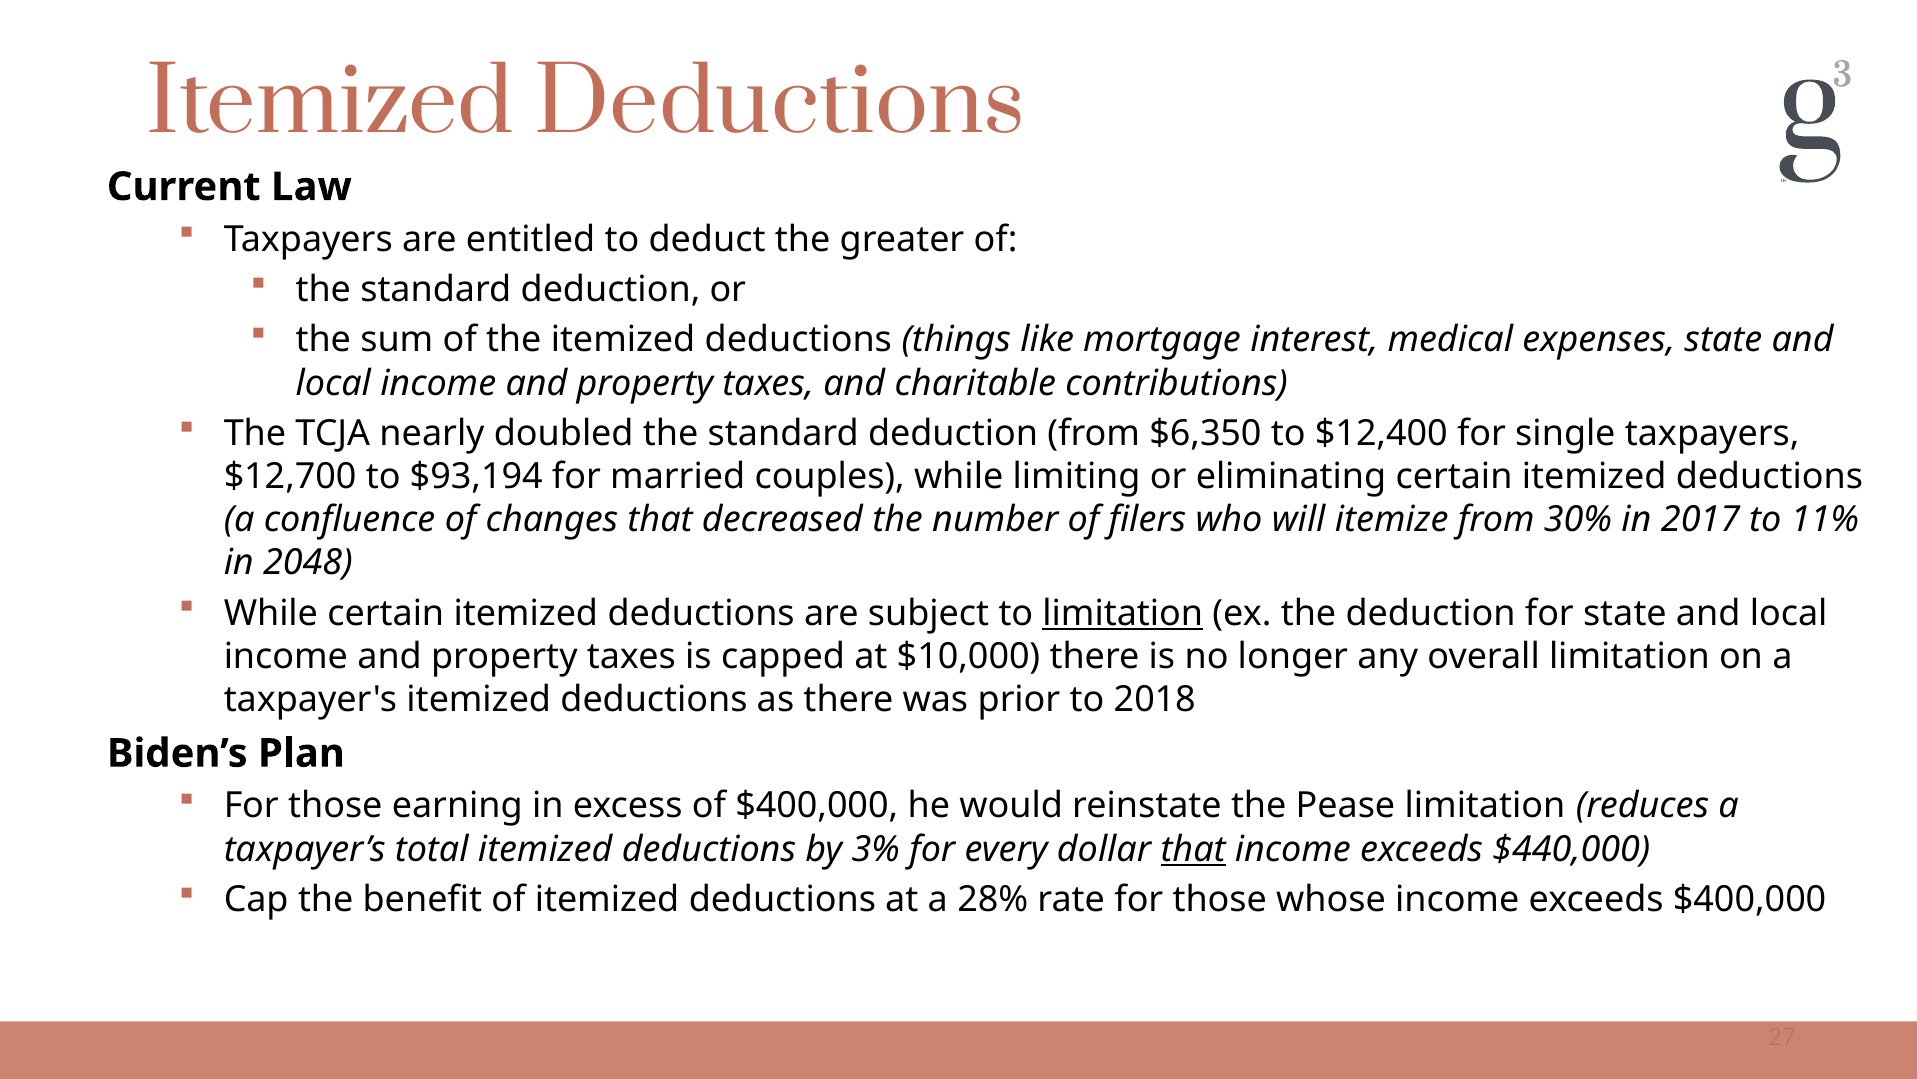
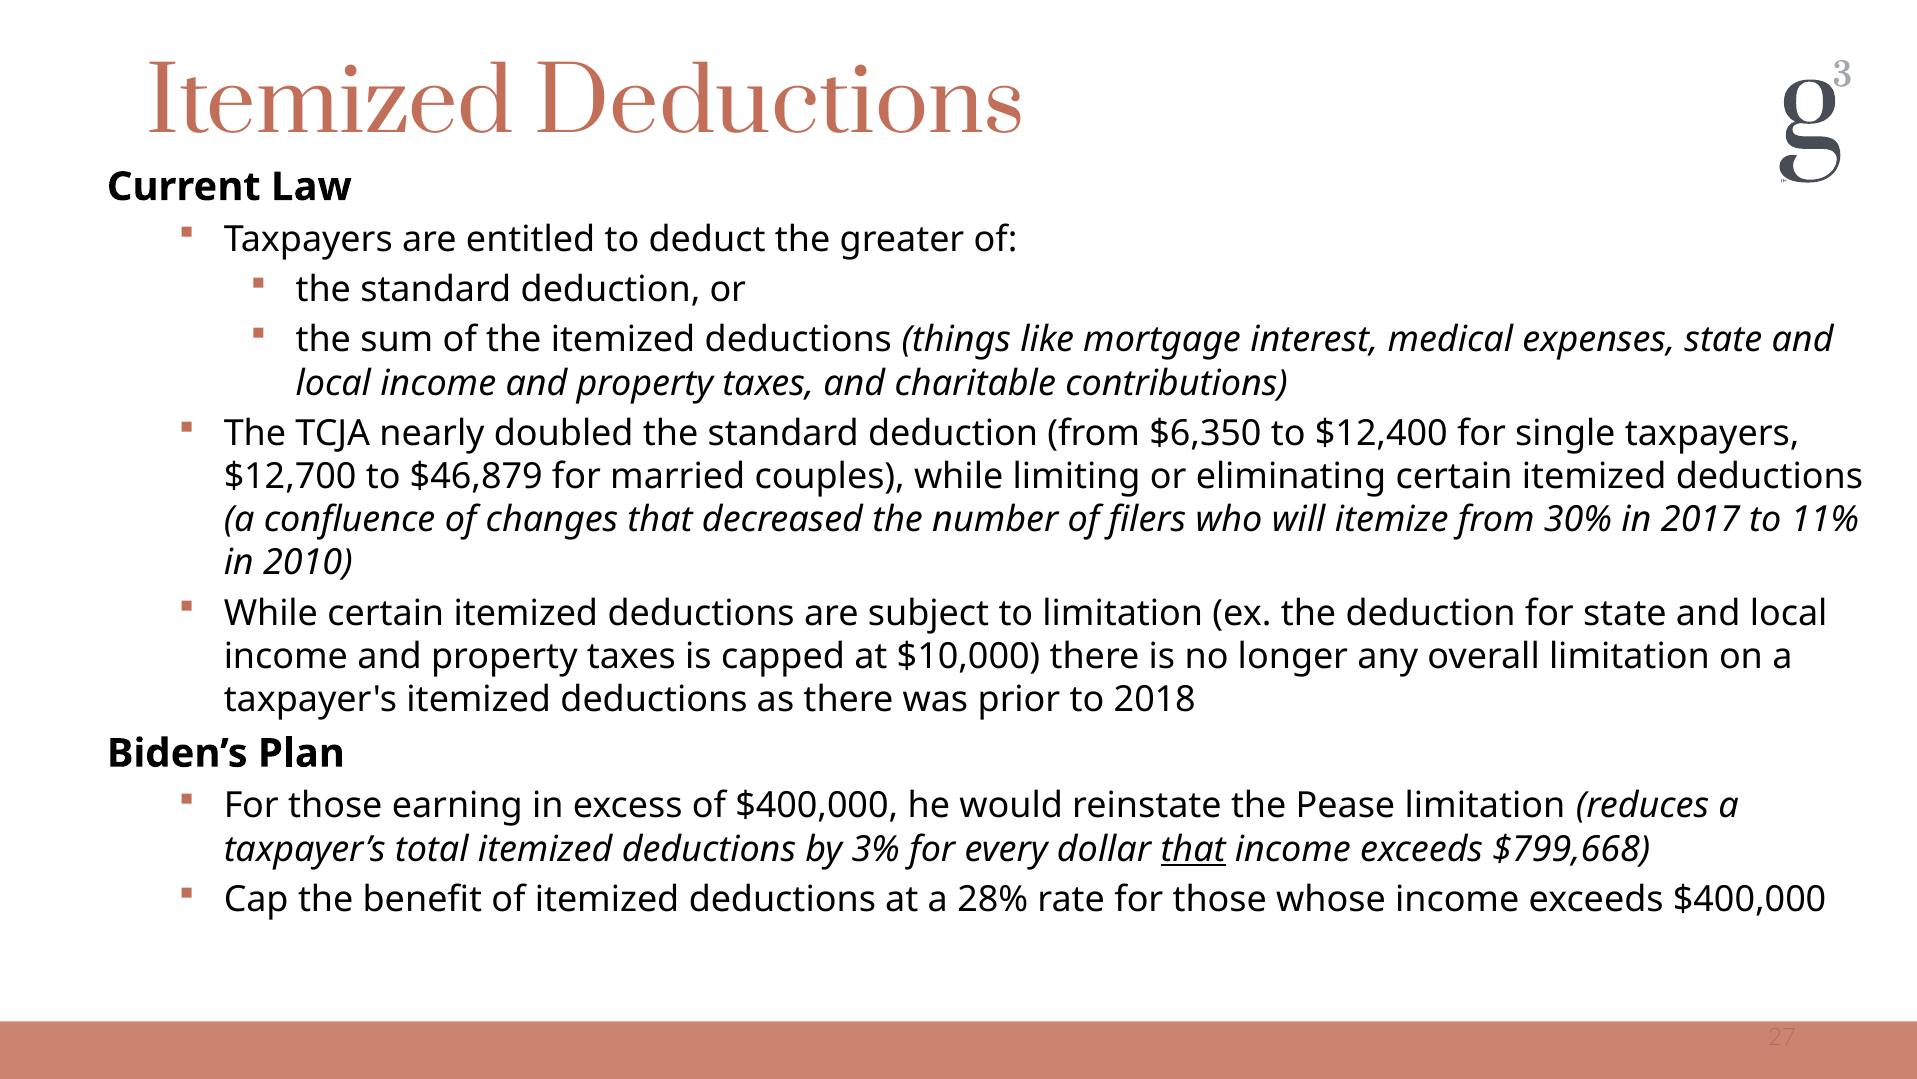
$93,194: $93,194 -> $46,879
2048: 2048 -> 2010
limitation at (1123, 613) underline: present -> none
$440,000: $440,000 -> $799,668
